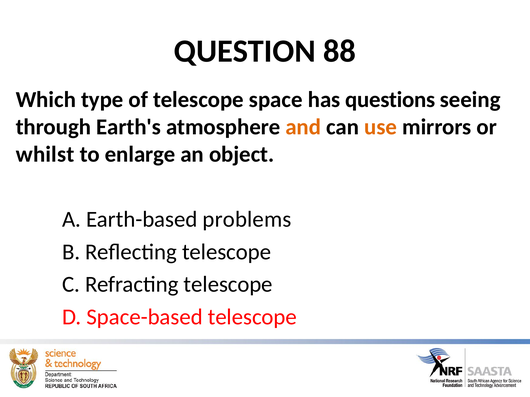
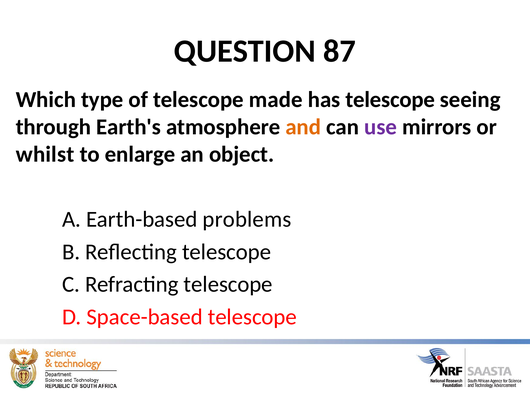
88: 88 -> 87
space: space -> made
has questions: questions -> telescope
use colour: orange -> purple
